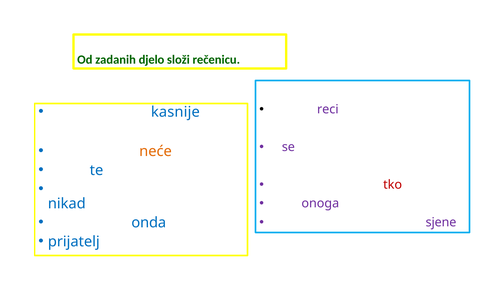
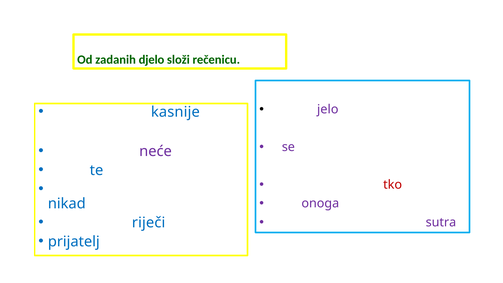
reci: reci -> jelo
neće colour: orange -> purple
onda: onda -> riječi
sjene: sjene -> sutra
